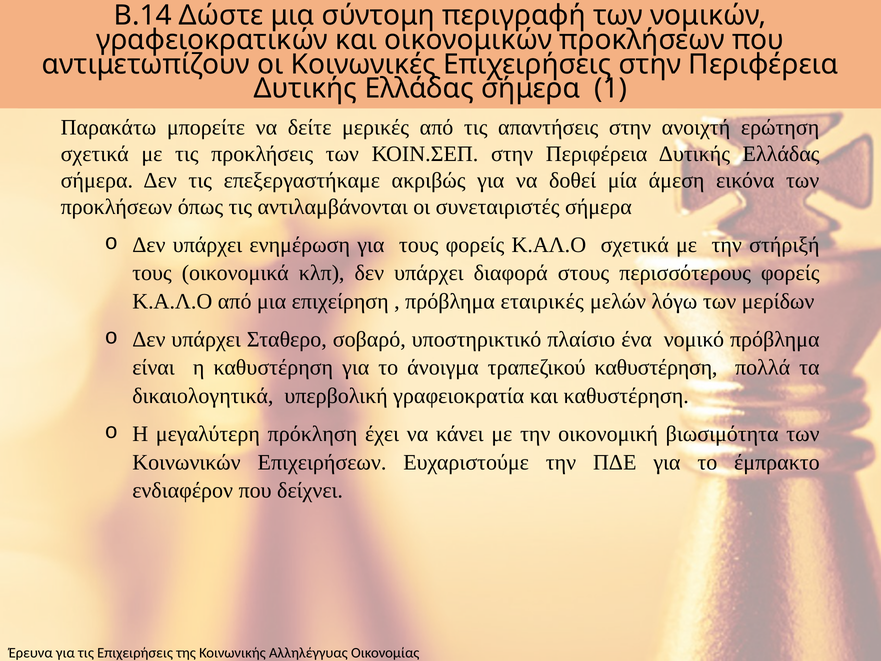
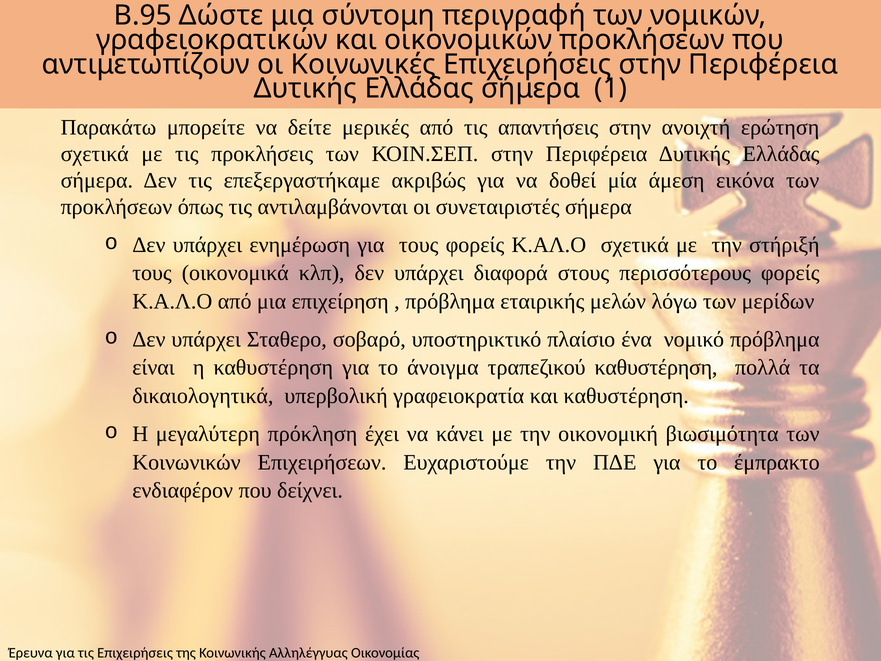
Β.14: Β.14 -> Β.95
εταιρικές: εταιρικές -> εταιρικής
